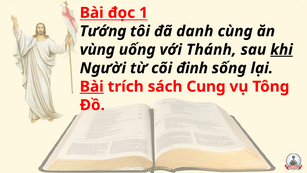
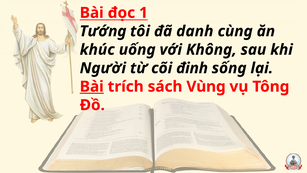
vùng: vùng -> khúc
Thánh: Thánh -> Không
khi underline: present -> none
Cung: Cung -> Vùng
